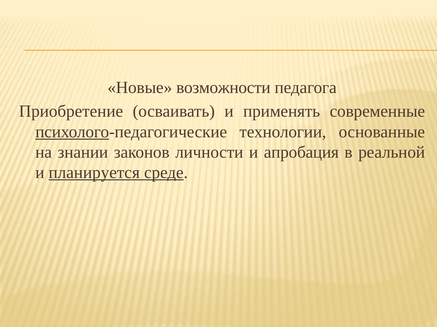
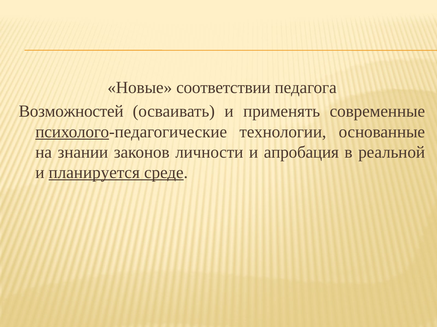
возможности: возможности -> соответствии
Приобретение: Приобретение -> Возможностей
